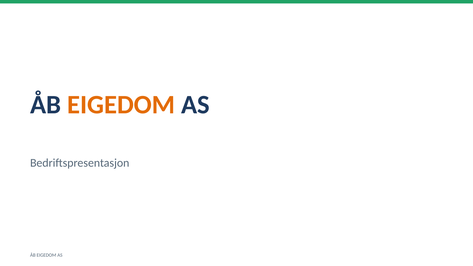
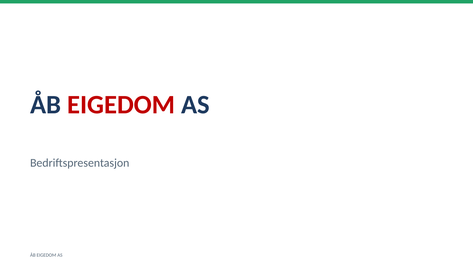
EIGEDOM at (121, 105) colour: orange -> red
